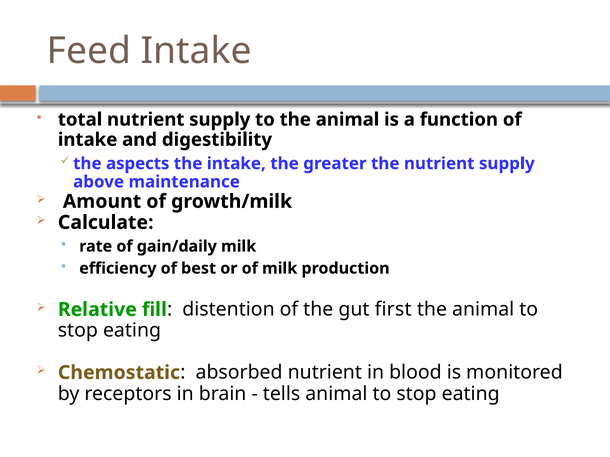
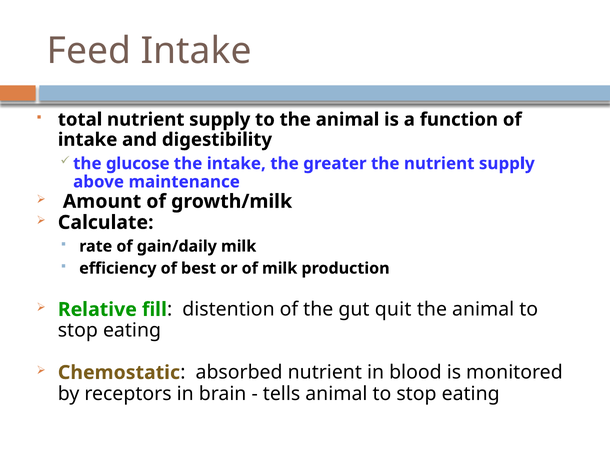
aspects: aspects -> glucose
first: first -> quit
